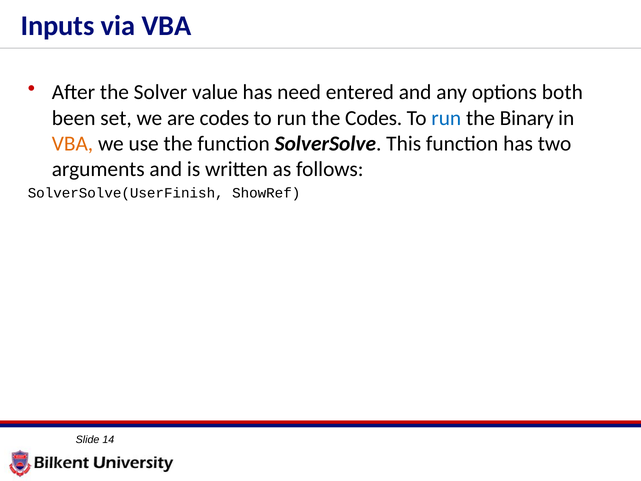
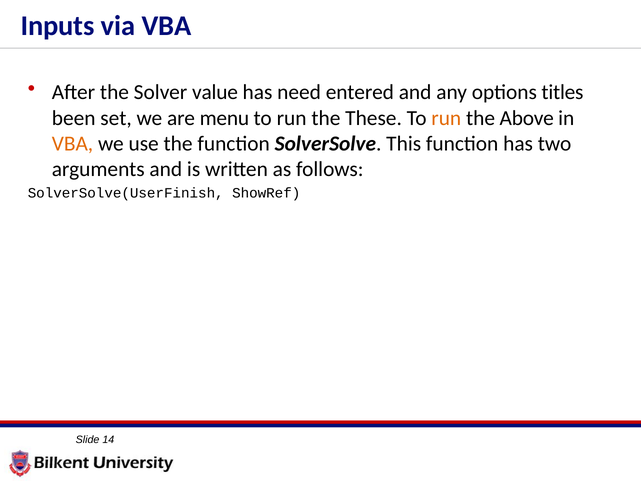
both: both -> titles
are codes: codes -> menu
the Codes: Codes -> These
run at (446, 118) colour: blue -> orange
Binary: Binary -> Above
